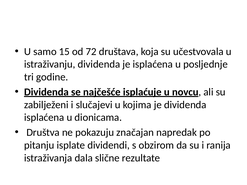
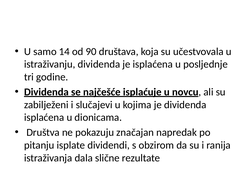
15: 15 -> 14
72: 72 -> 90
